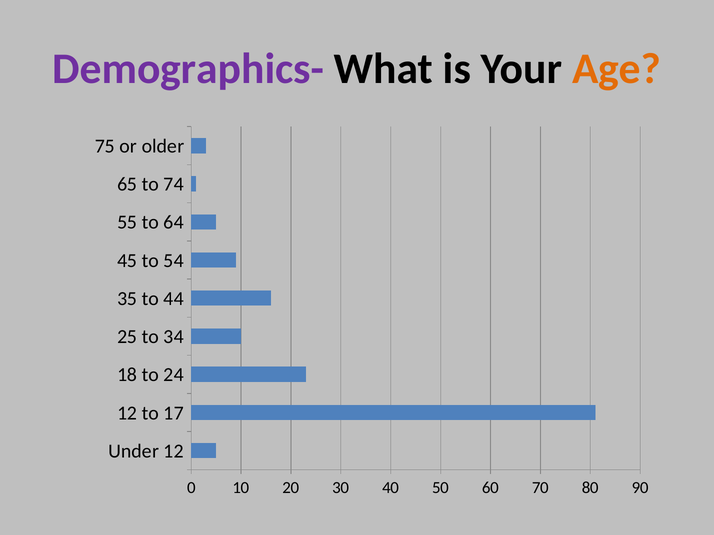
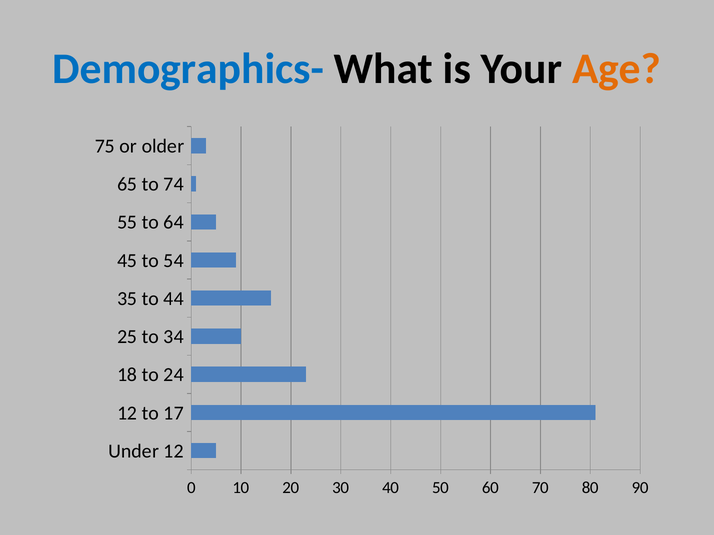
Demographics- colour: purple -> blue
